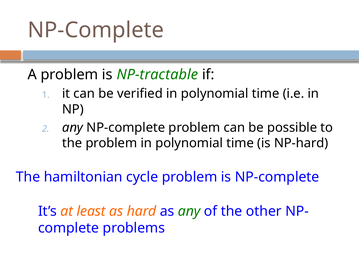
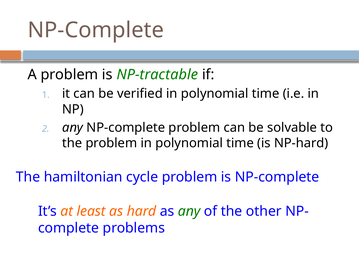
possible: possible -> solvable
